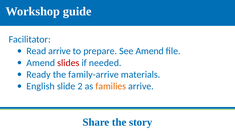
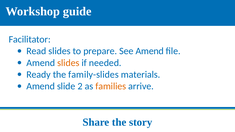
Read arrive: arrive -> slides
slides at (68, 63) colour: red -> orange
family-arrive: family-arrive -> family-slides
English at (41, 86): English -> Amend
